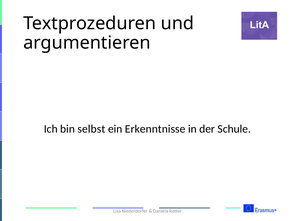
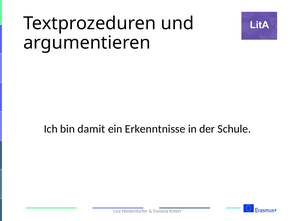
selbst: selbst -> damit
